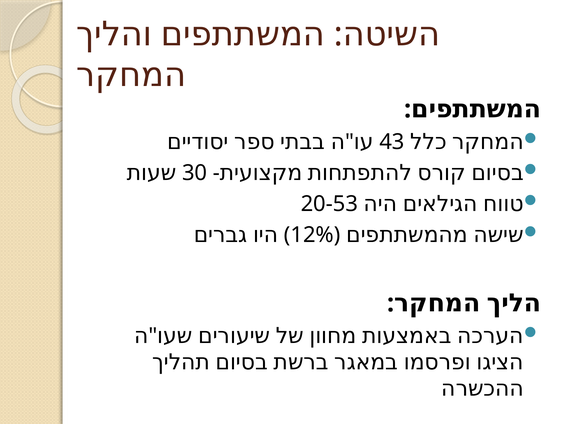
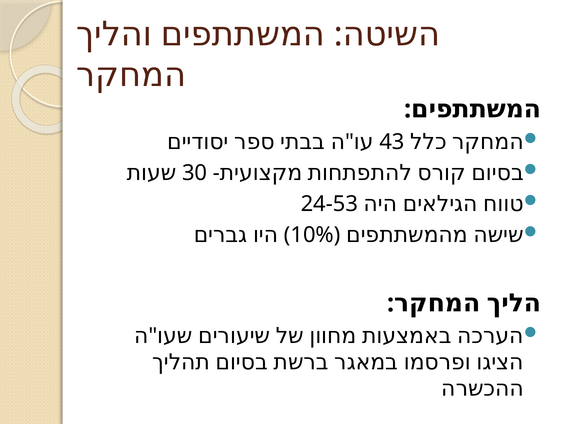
20-53: 20-53 -> 24-53
12%: 12% -> 10%
